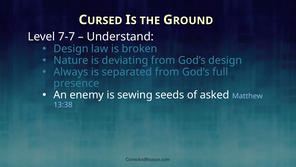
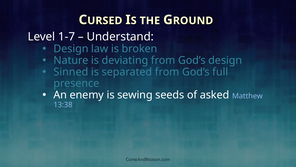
7-7: 7-7 -> 1-7
Always: Always -> Sinned
